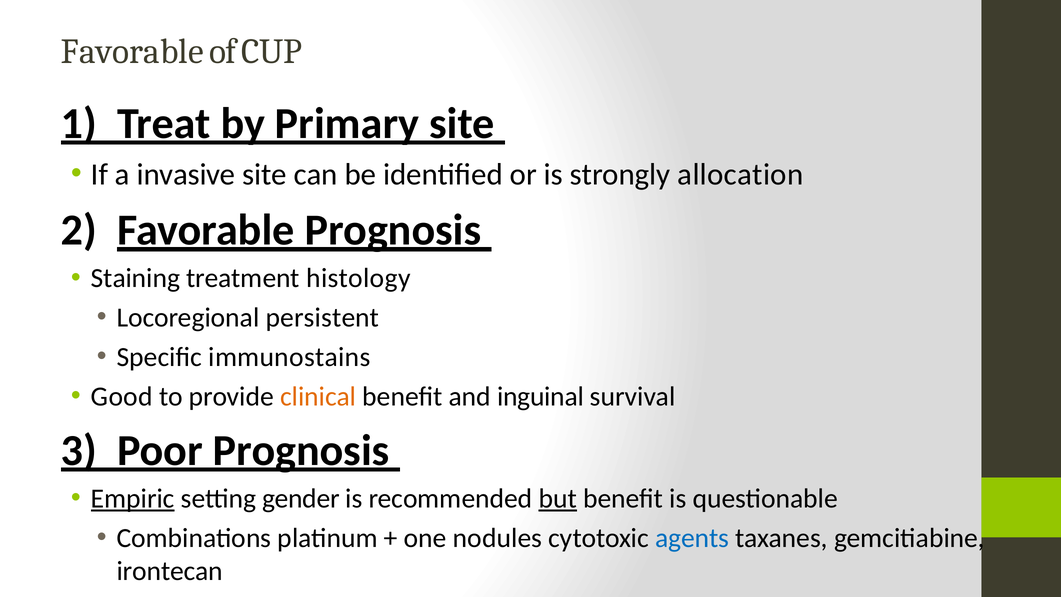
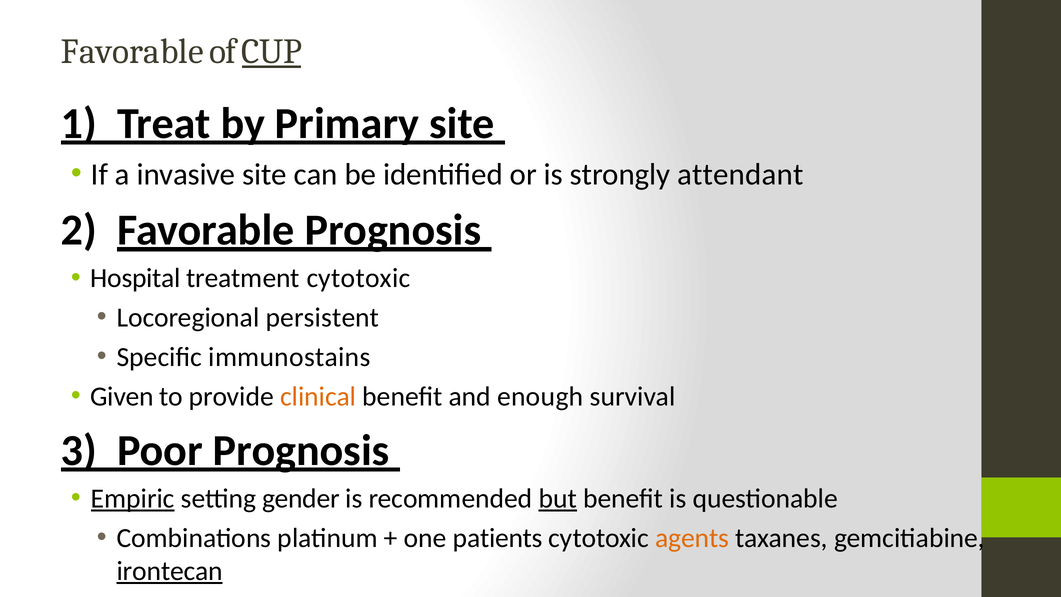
CUP underline: none -> present
allocation: allocation -> attendant
Staining: Staining -> Hospital
treatment histology: histology -> cytotoxic
Good: Good -> Given
inguinal: inguinal -> enough
nodules: nodules -> patients
agents colour: blue -> orange
irontecan underline: none -> present
